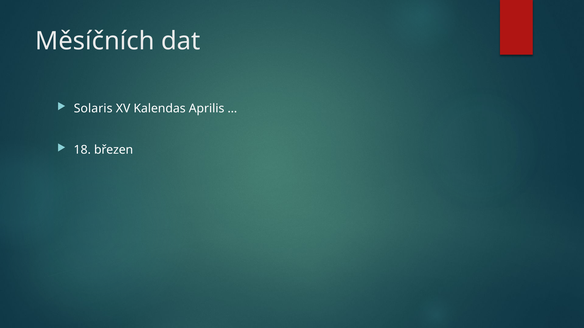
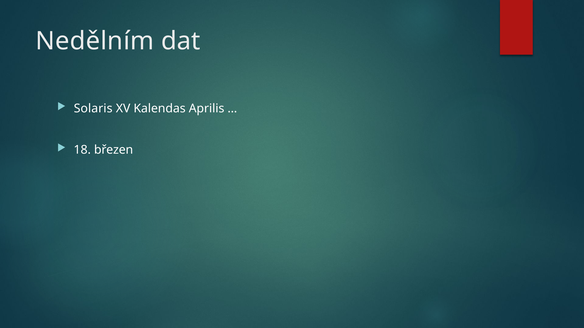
Měsíčních: Měsíčních -> Nedělním
